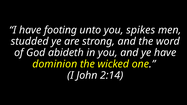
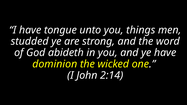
footing: footing -> tongue
spikes: spikes -> things
